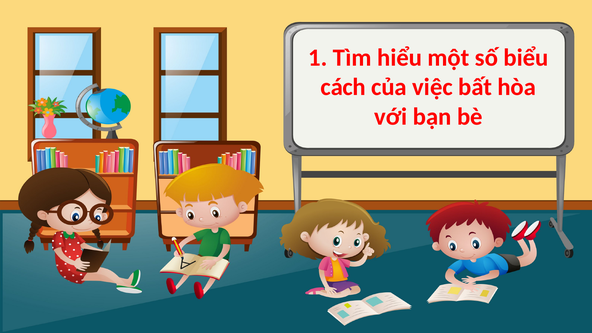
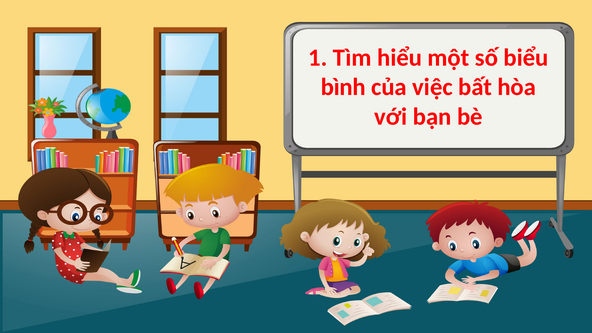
cách: cách -> bình
